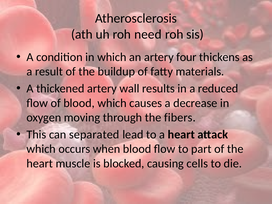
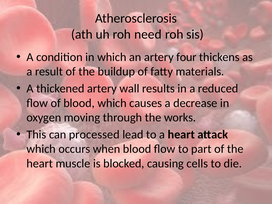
fibers: fibers -> works
separated: separated -> processed
